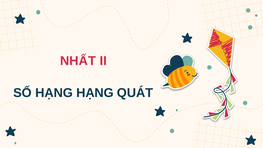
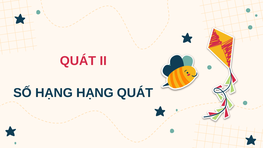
NHẤT at (78, 61): NHẤT -> QUÁT
